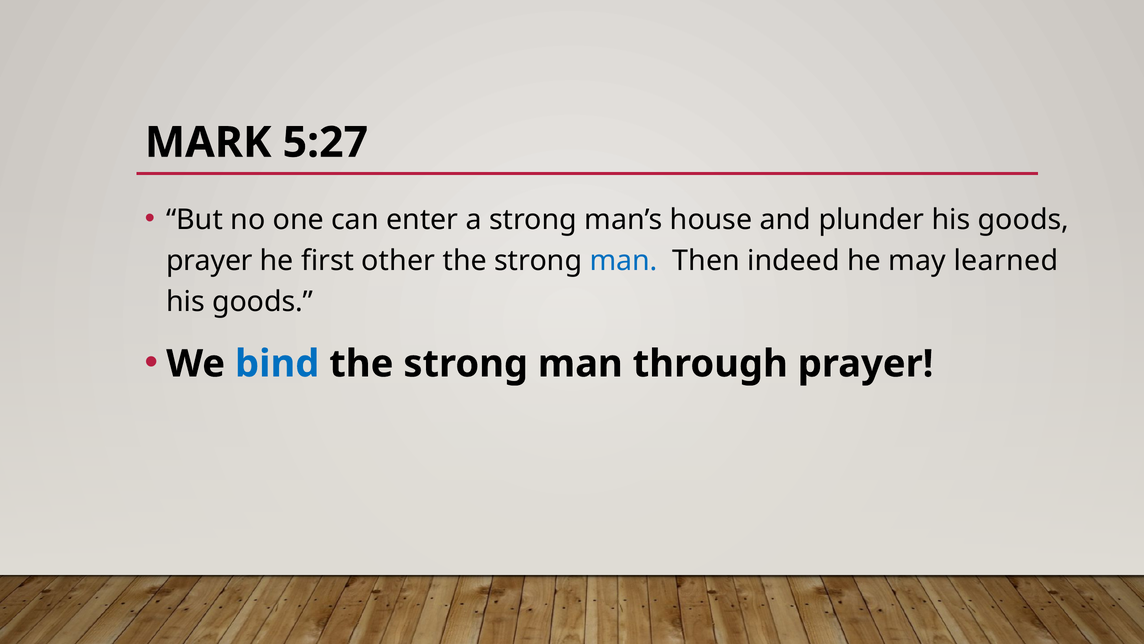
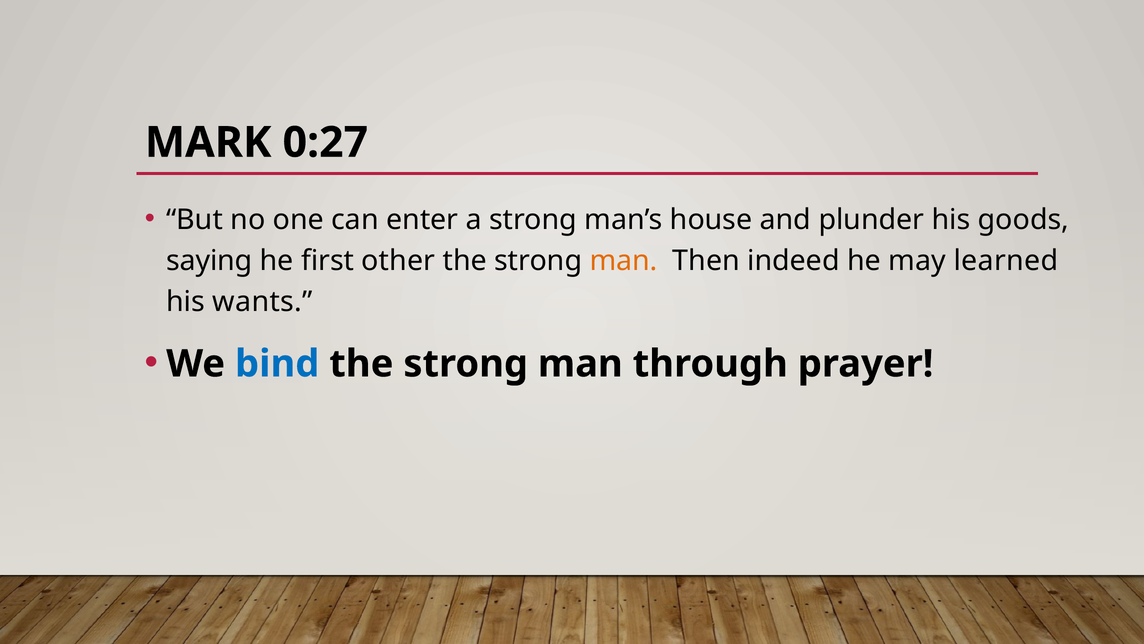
5:27: 5:27 -> 0:27
prayer at (209, 261): prayer -> saying
man at (624, 261) colour: blue -> orange
goods at (263, 302): goods -> wants
